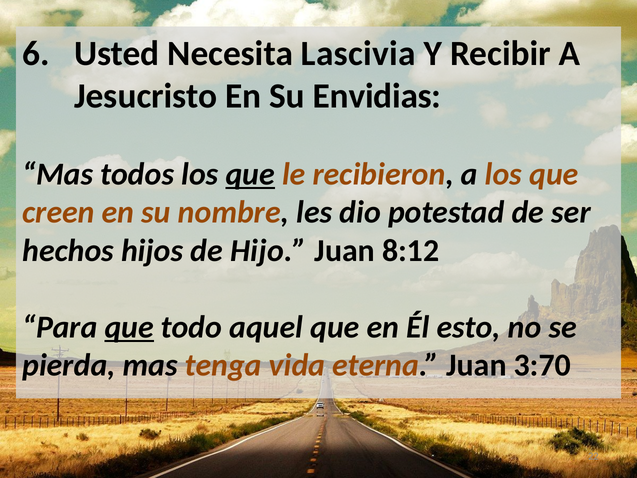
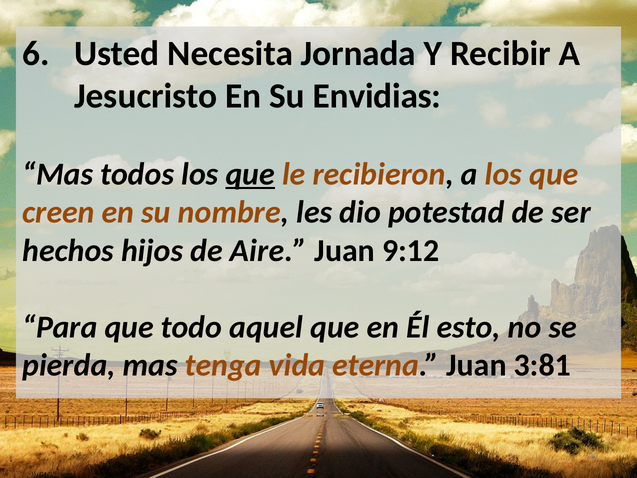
Lascivia: Lascivia -> Jornada
Hijo: Hijo -> Aire
8:12: 8:12 -> 9:12
que at (129, 327) underline: present -> none
3:70: 3:70 -> 3:81
